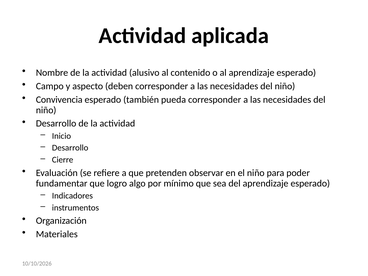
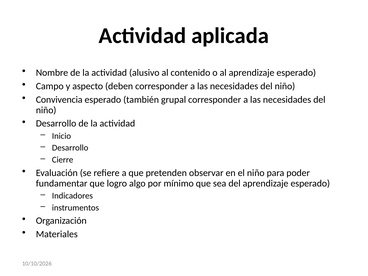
pueda: pueda -> grupal
